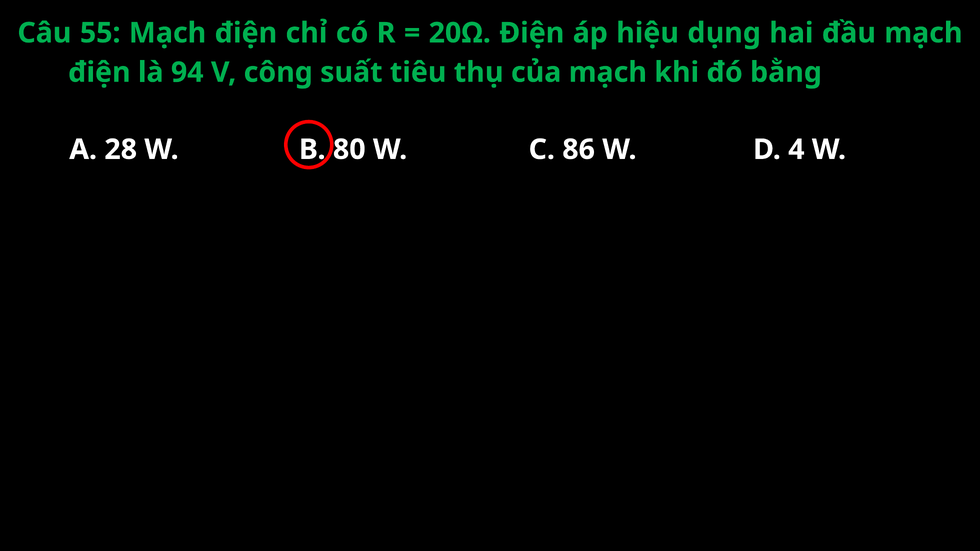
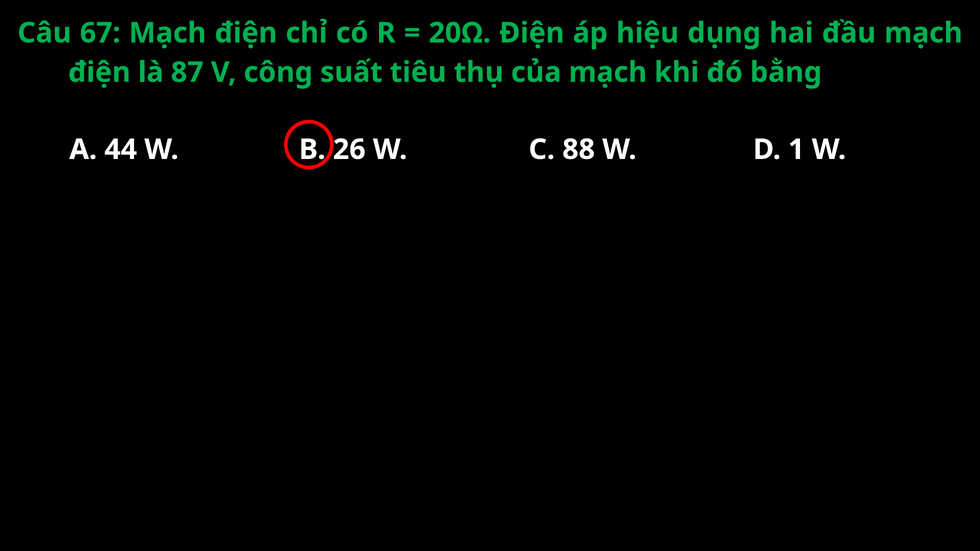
55: 55 -> 67
94: 94 -> 87
28: 28 -> 44
80: 80 -> 26
86: 86 -> 88
4: 4 -> 1
